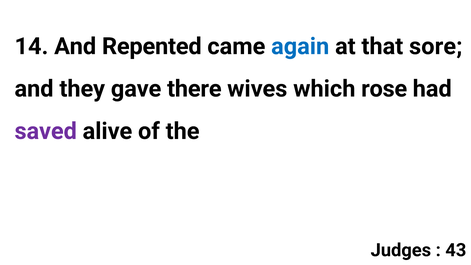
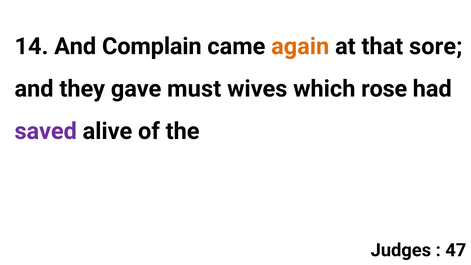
Repented: Repented -> Complain
again colour: blue -> orange
there: there -> must
43: 43 -> 47
